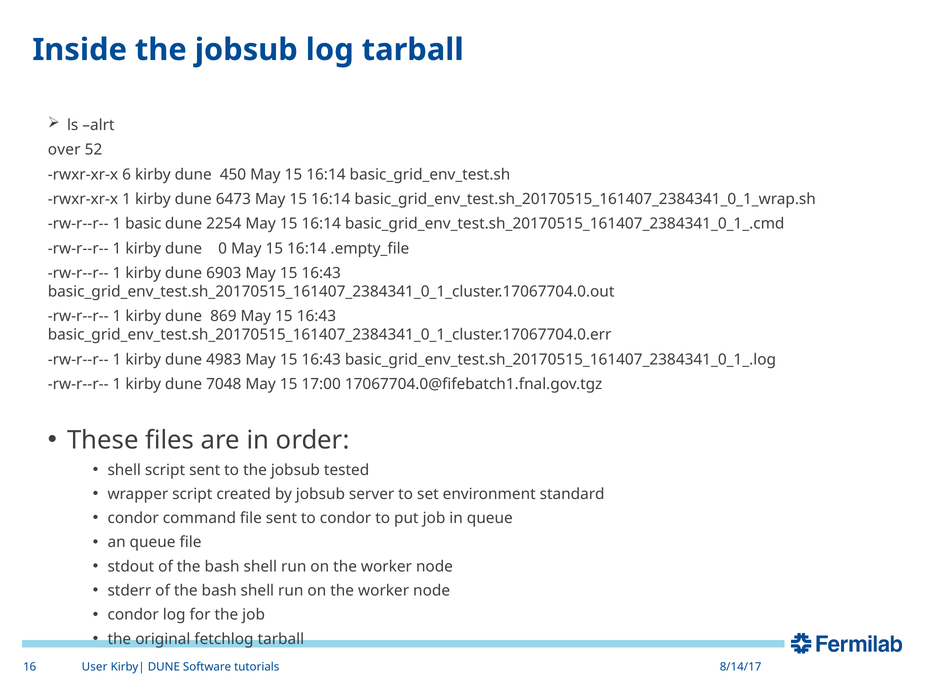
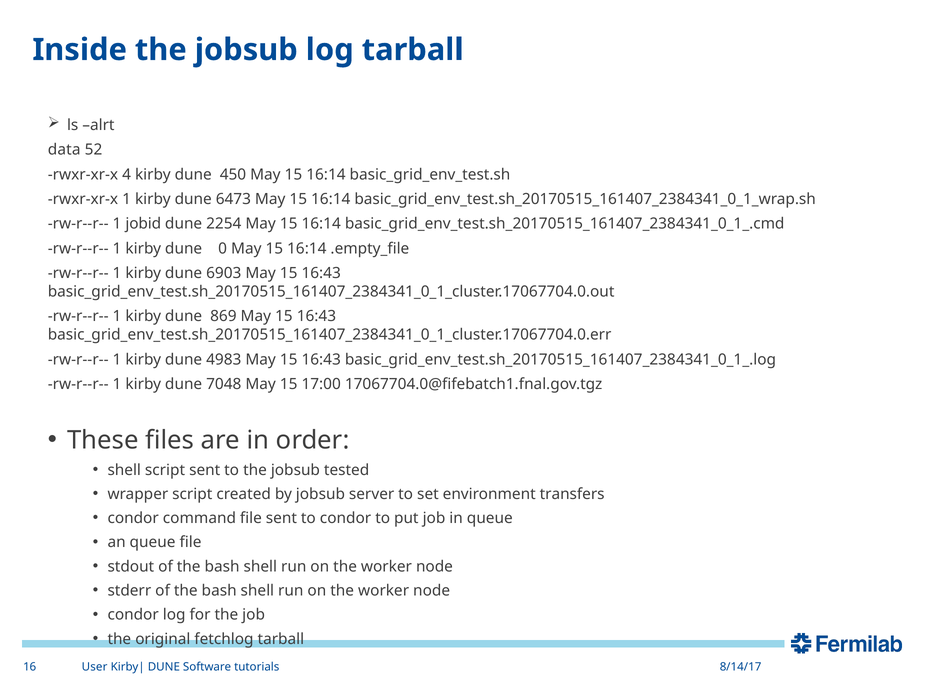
over: over -> data
6: 6 -> 4
basic: basic -> jobid
standard: standard -> transfers
